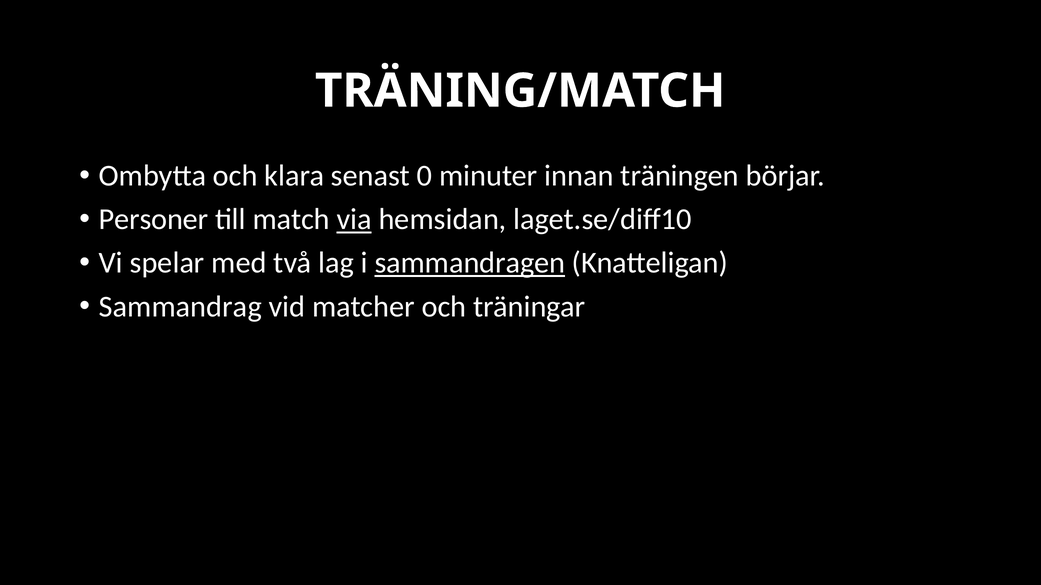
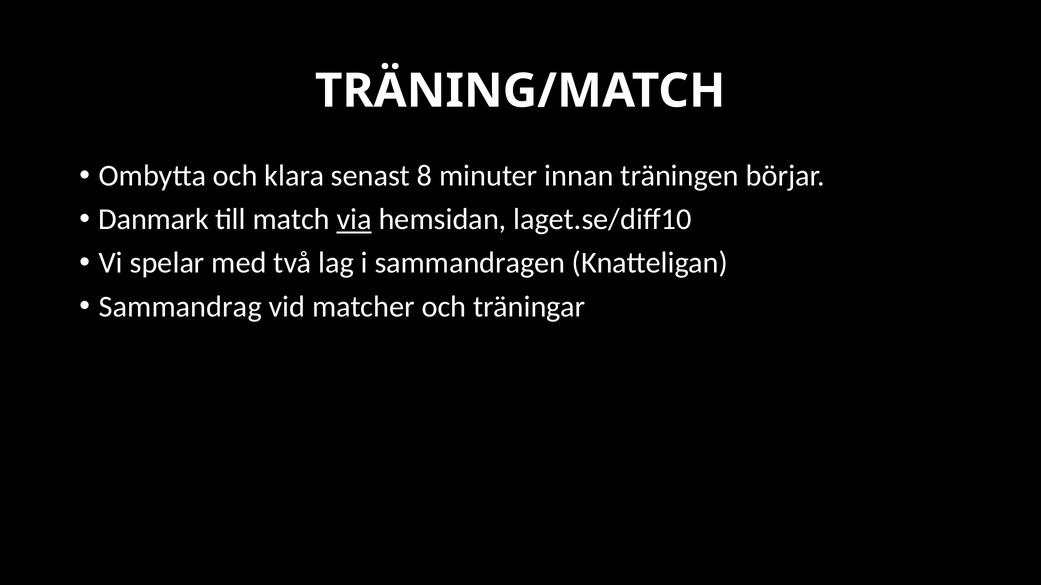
0: 0 -> 8
Personer: Personer -> Danmark
sammandragen underline: present -> none
